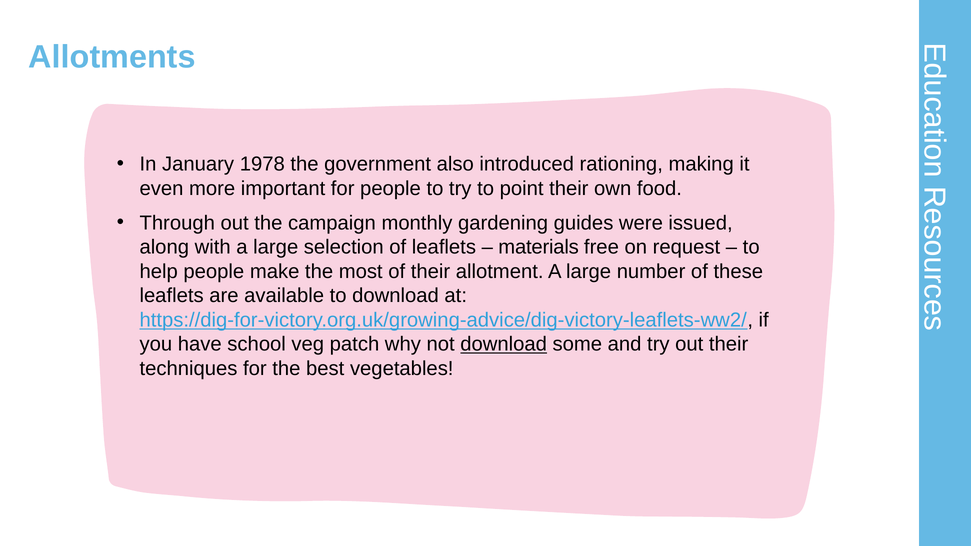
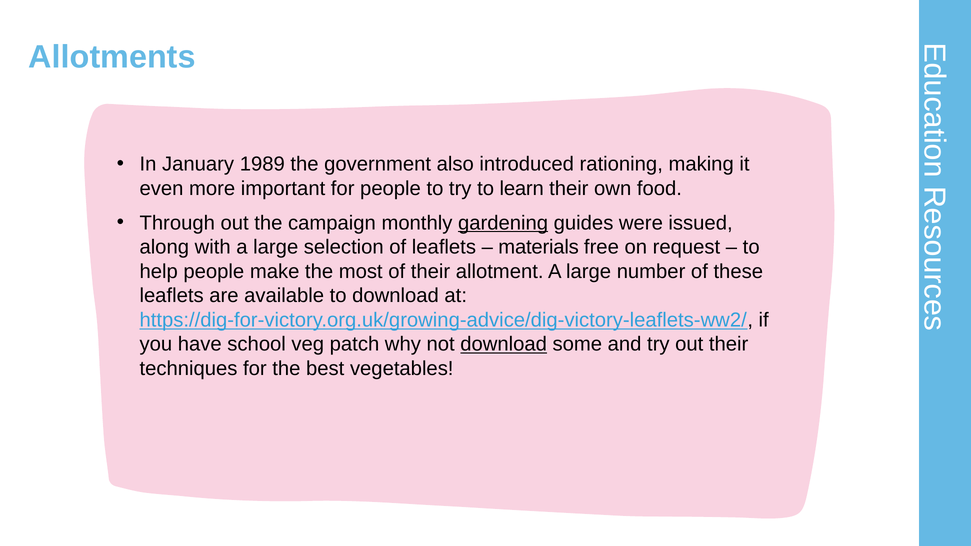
1978: 1978 -> 1989
point: point -> learn
gardening underline: none -> present
